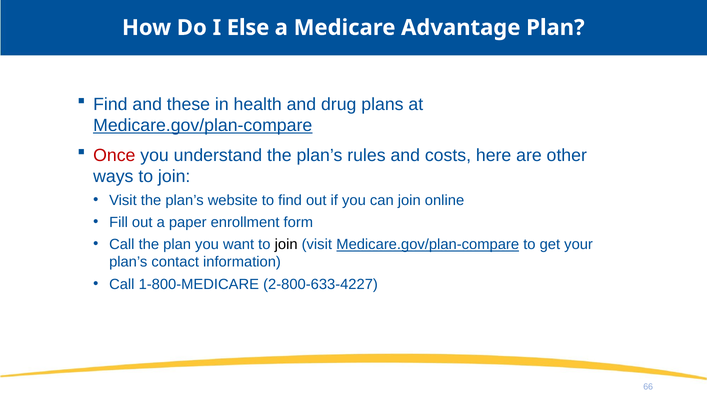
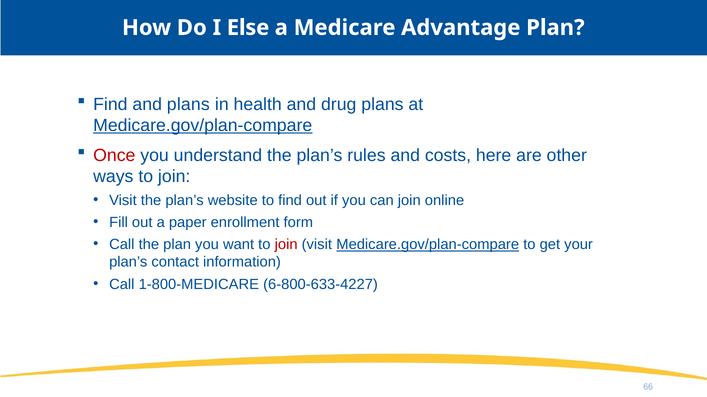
and these: these -> plans
join at (286, 245) colour: black -> red
2-800-633-4227: 2-800-633-4227 -> 6-800-633-4227
